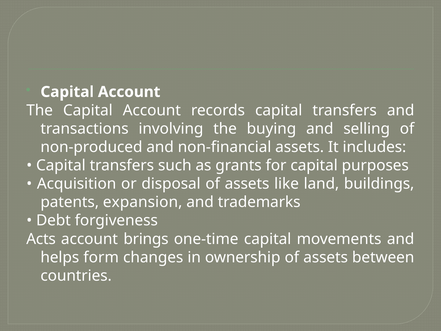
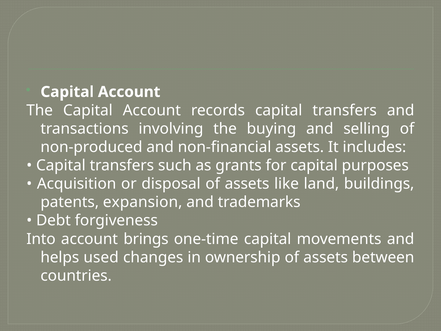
Acts: Acts -> Into
form: form -> used
